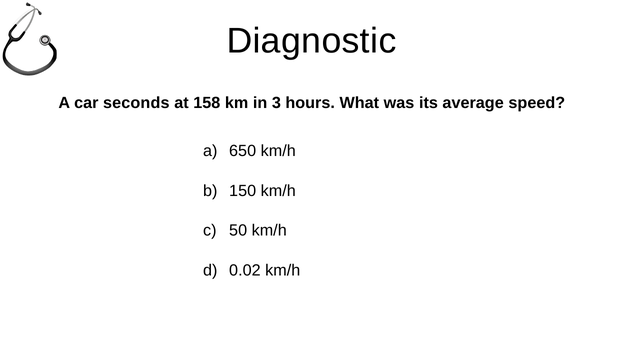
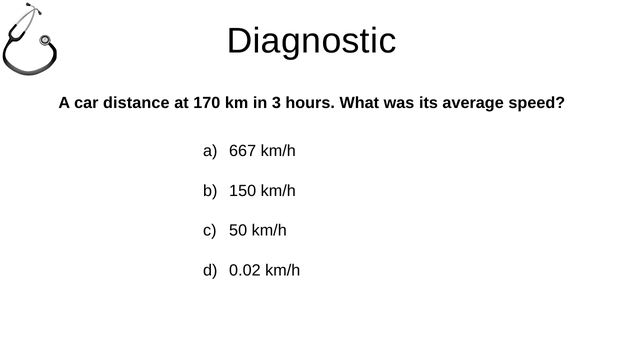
seconds: seconds -> distance
158: 158 -> 170
650: 650 -> 667
